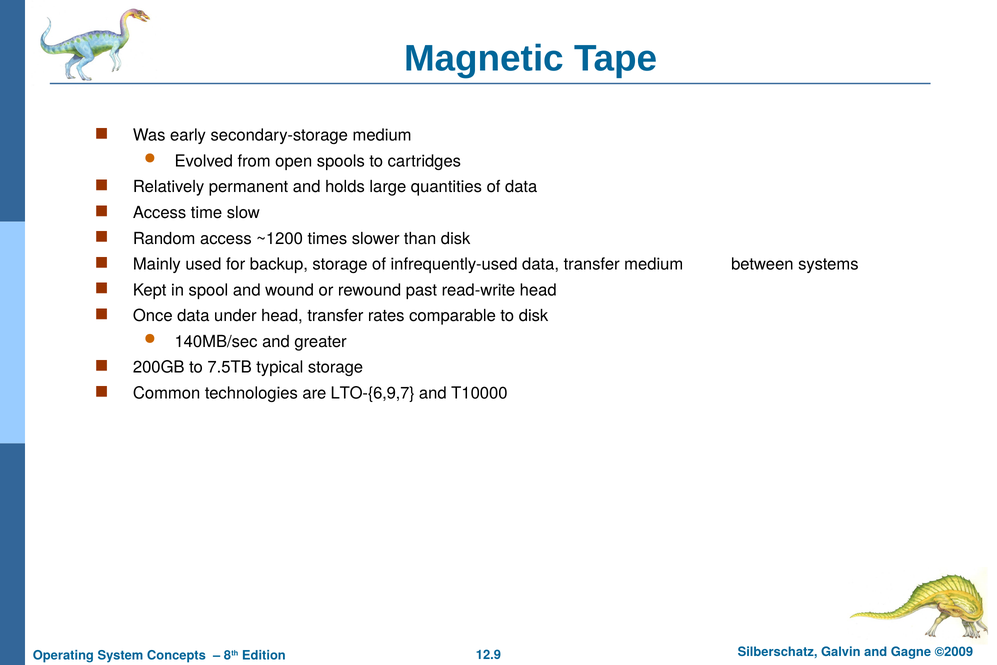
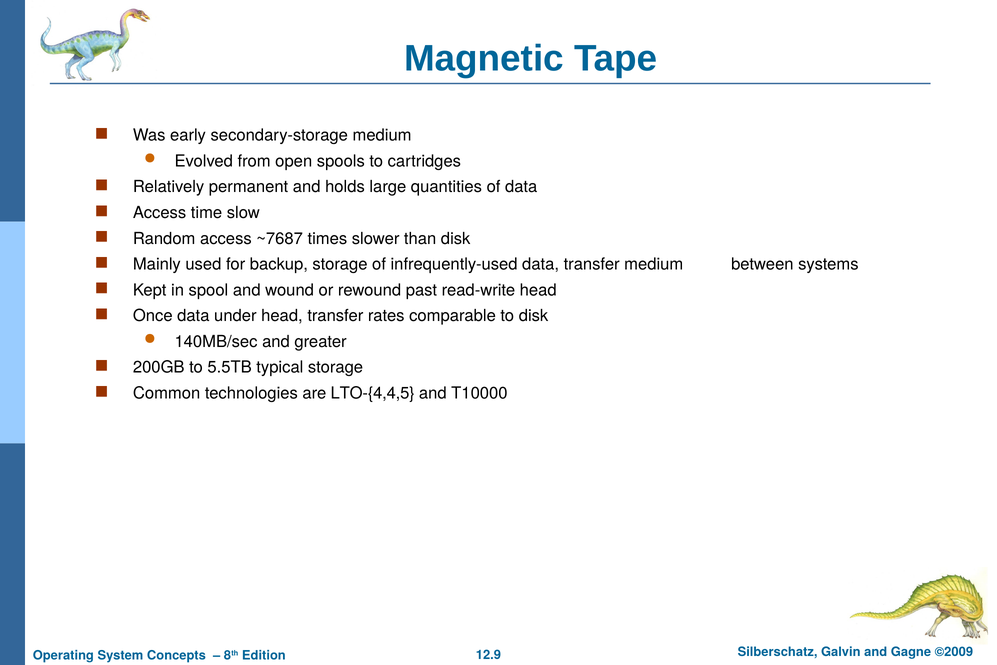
~1200: ~1200 -> ~7687
7.5TB: 7.5TB -> 5.5TB
LTO-{6,9,7: LTO-{6,9,7 -> LTO-{4,4,5
